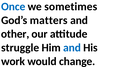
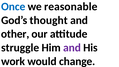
sometimes: sometimes -> reasonable
matters: matters -> thought
and at (72, 48) colour: blue -> purple
